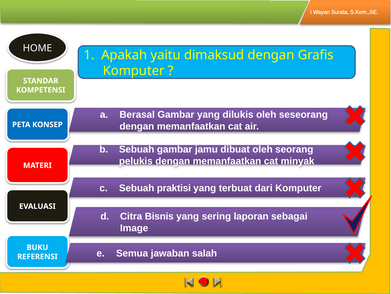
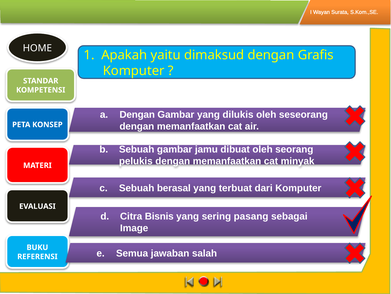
a Berasal: Berasal -> Dengan
praktisi: praktisi -> berasal
laporan: laporan -> pasang
